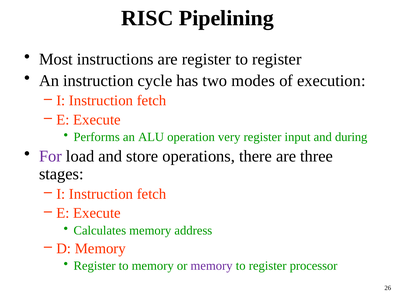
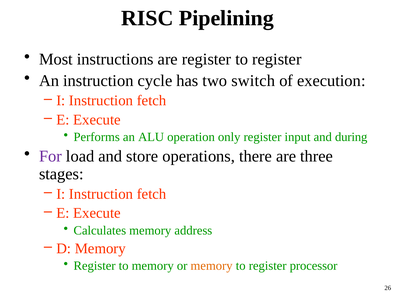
modes: modes -> switch
very: very -> only
memory at (212, 266) colour: purple -> orange
